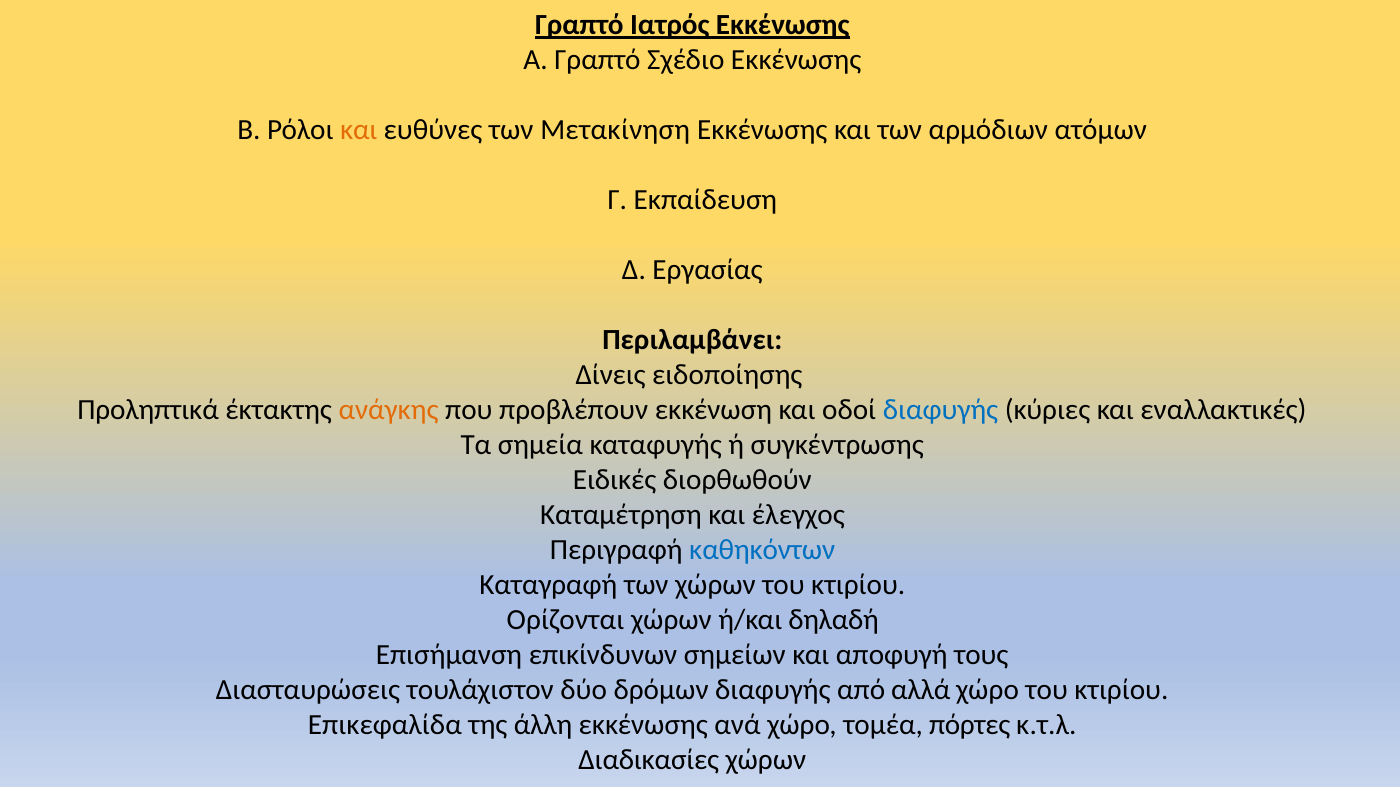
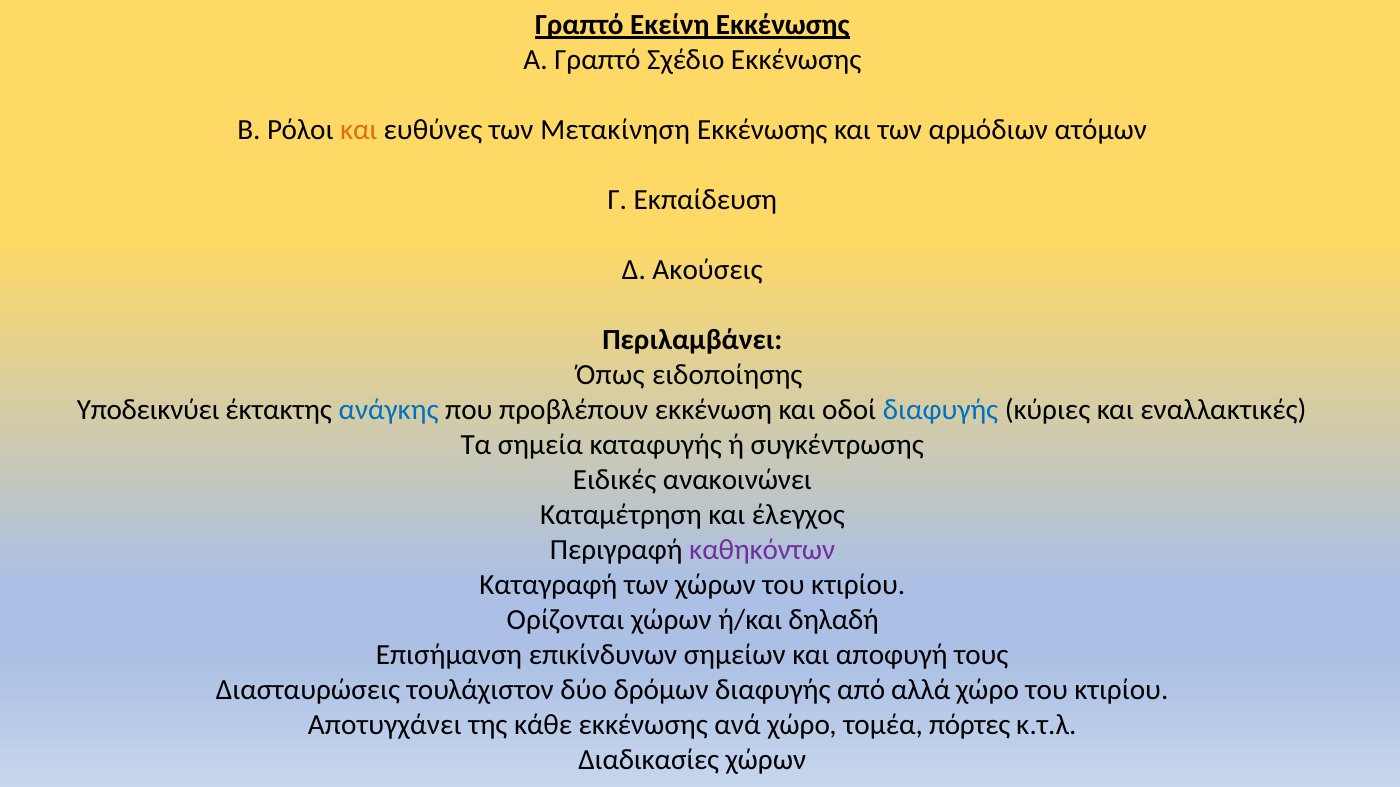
Ιατρός: Ιατρός -> Εκείνη
Εργασίας: Εργασίας -> Ακούσεις
Δίνεις: Δίνεις -> Όπως
Προληπτικά: Προληπτικά -> Υποδεικνύει
ανάγκης colour: orange -> blue
διορθωθούν: διορθωθούν -> ανακοινώνει
καθηκόντων colour: blue -> purple
Επικεφαλίδα: Επικεφαλίδα -> Αποτυγχάνει
άλλη: άλλη -> κάθε
